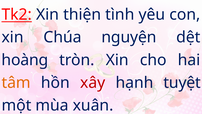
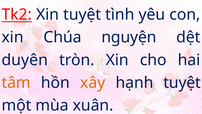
Xin thiện: thiện -> tuyệt
hoàng: hoàng -> duyên
xây colour: red -> orange
